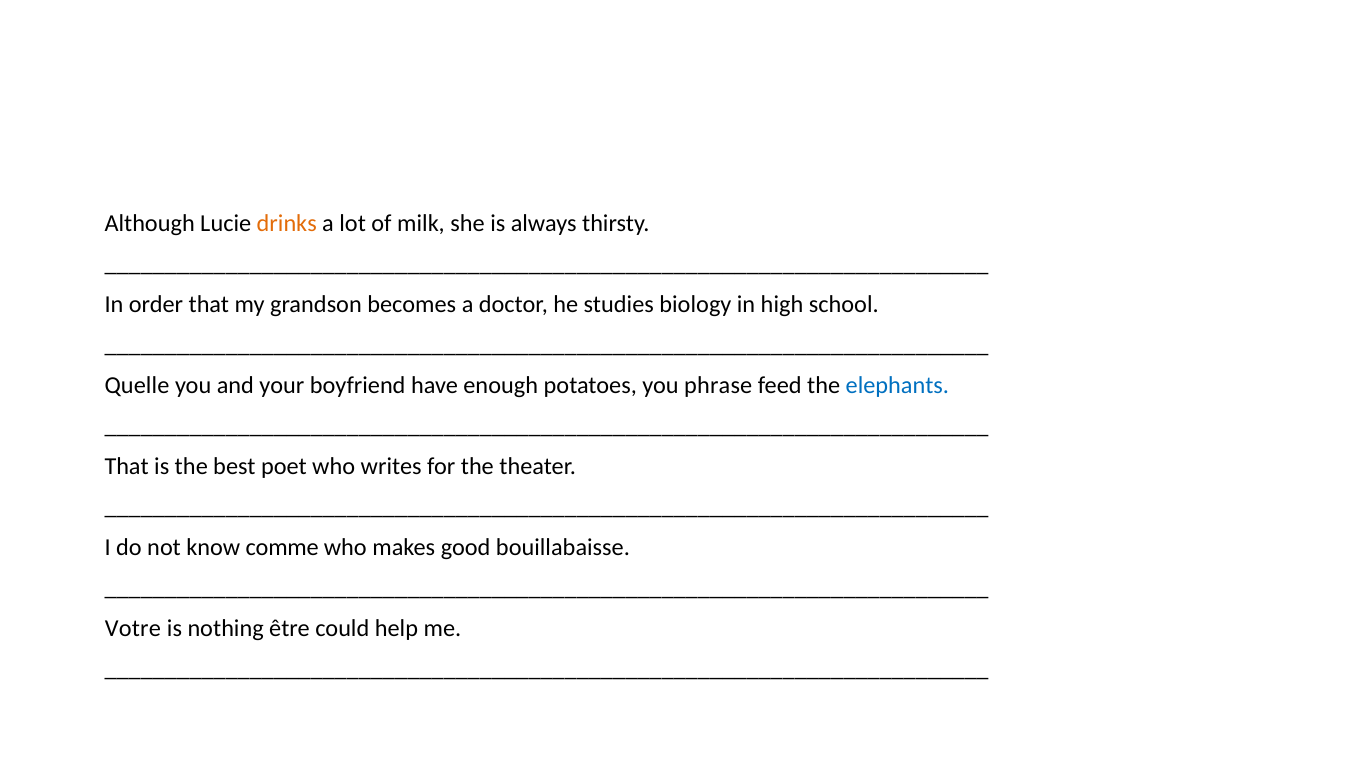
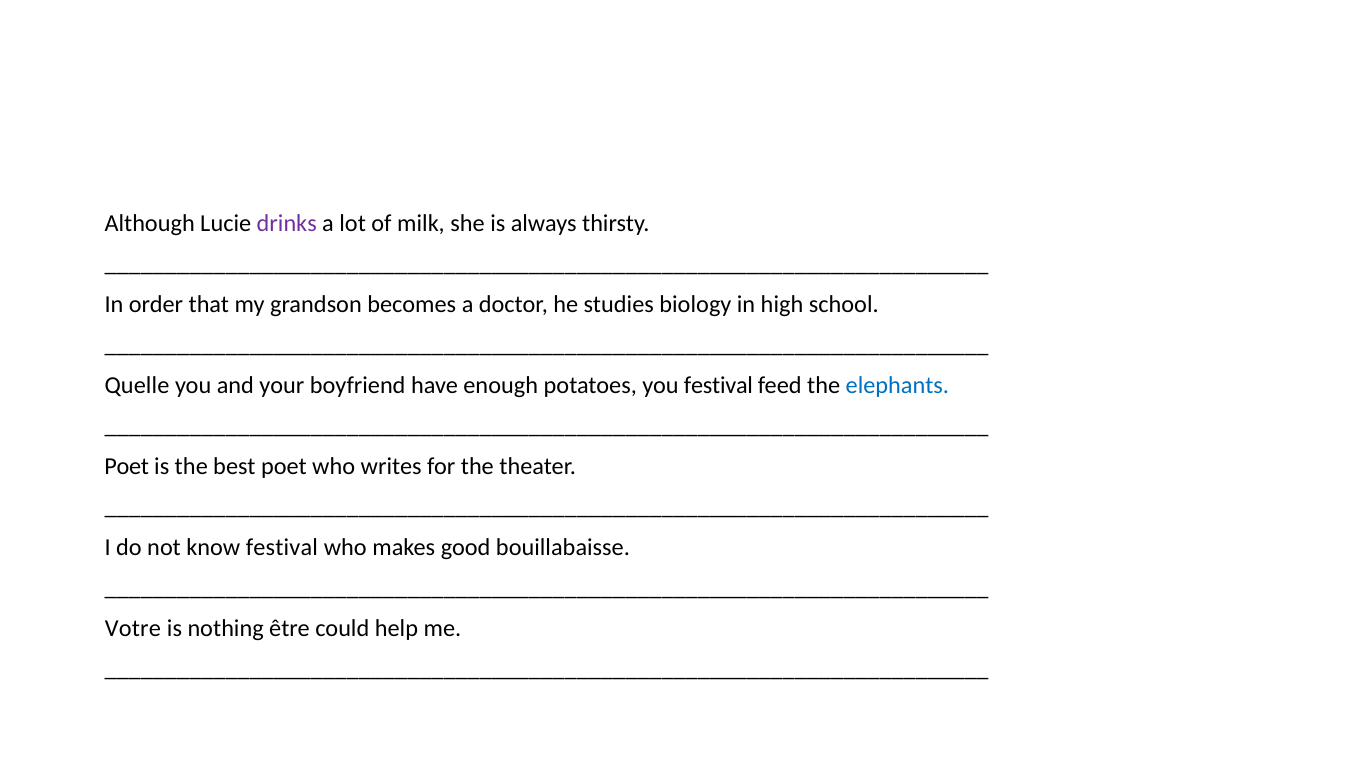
drinks colour: orange -> purple
you phrase: phrase -> festival
That at (127, 467): That -> Poet
know comme: comme -> festival
